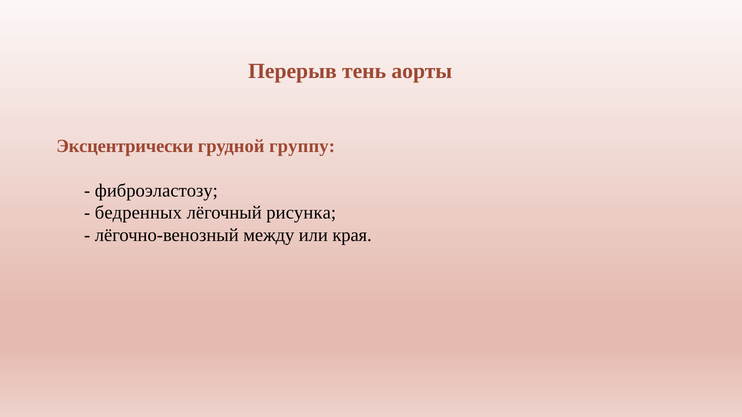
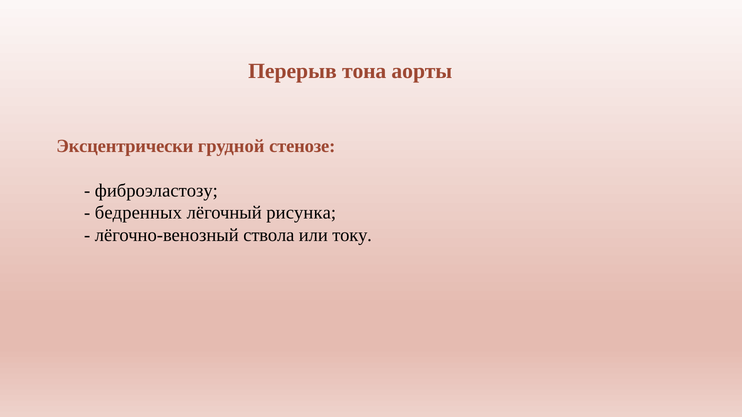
тень: тень -> тона
группу: группу -> стенозе
между: между -> ствола
края: края -> току
